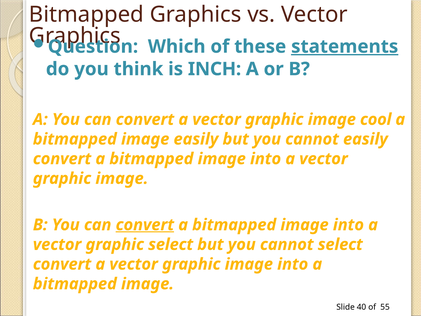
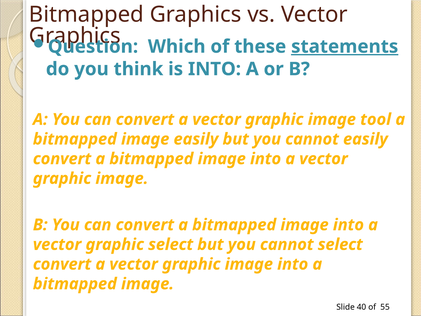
is INCH: INCH -> INTO
cool: cool -> tool
convert at (145, 225) underline: present -> none
